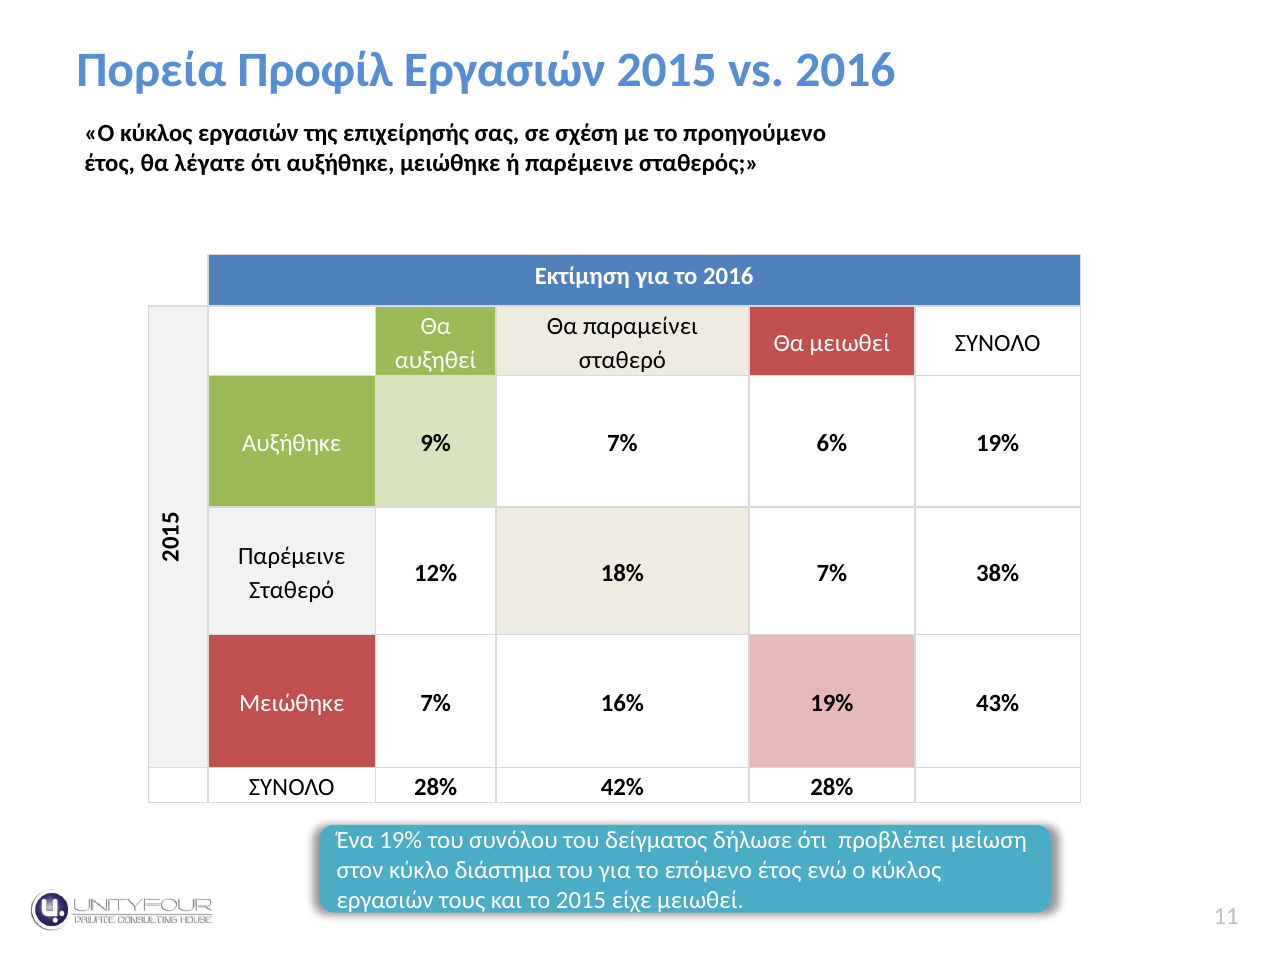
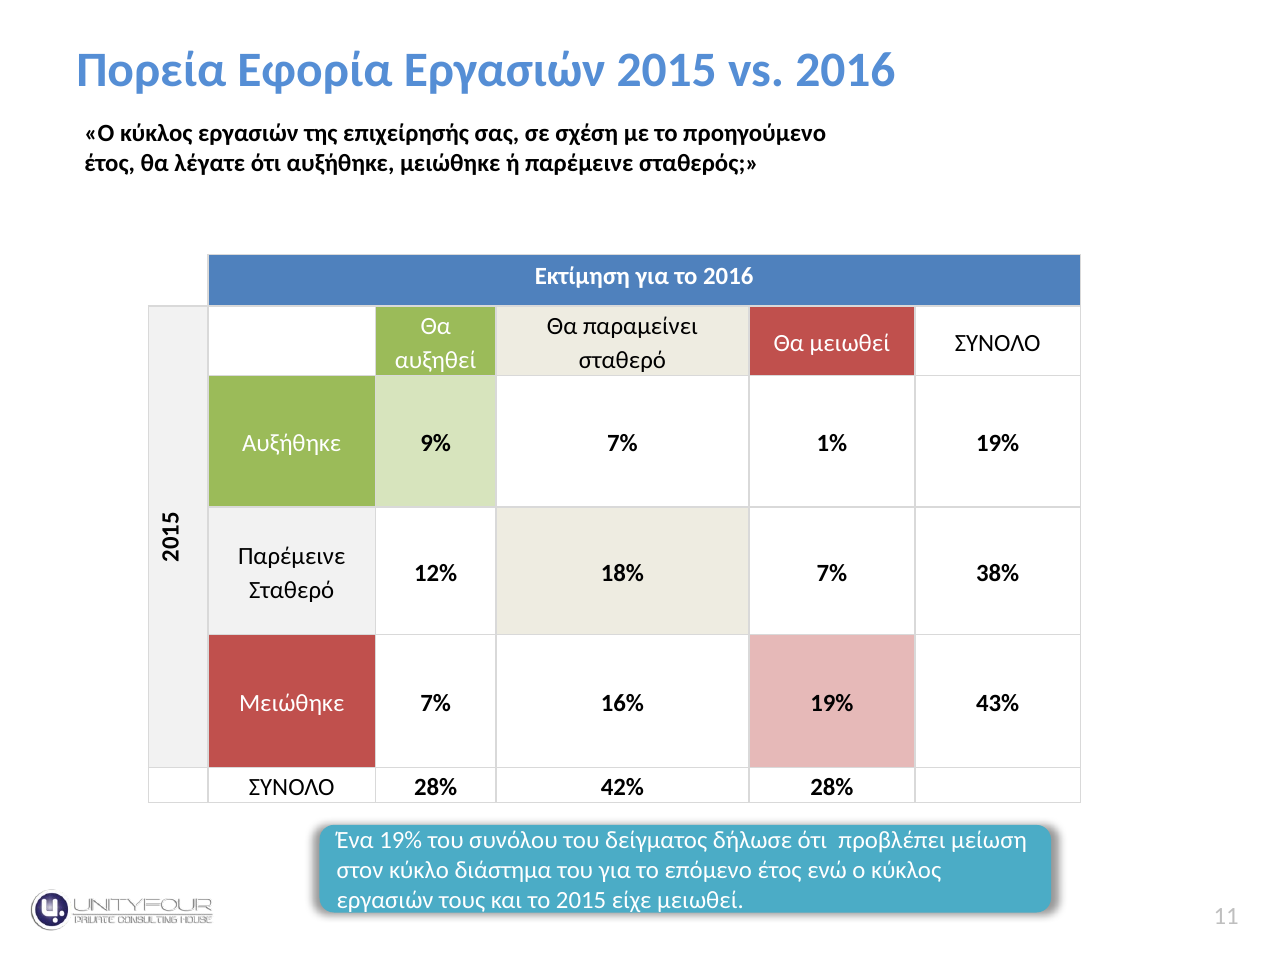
Προφίλ: Προφίλ -> Εφορία
6%: 6% -> 1%
